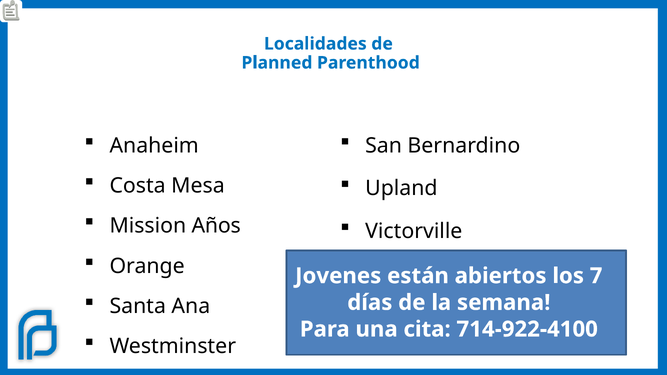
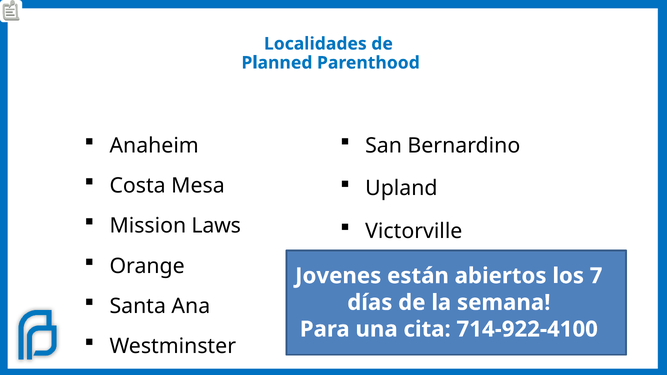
Años: Años -> Laws
